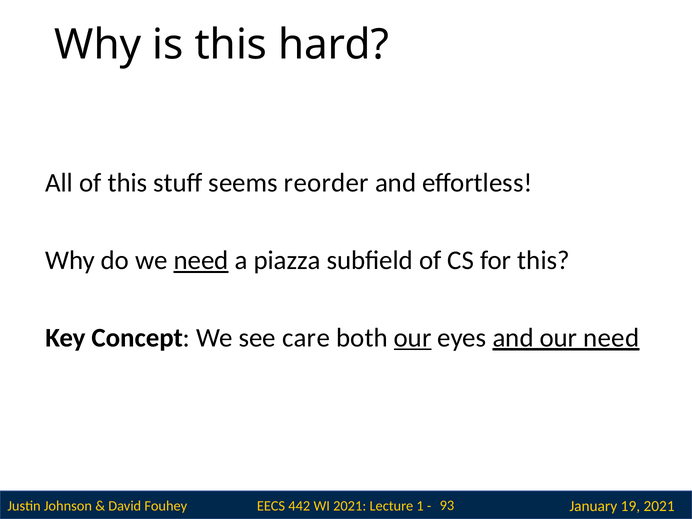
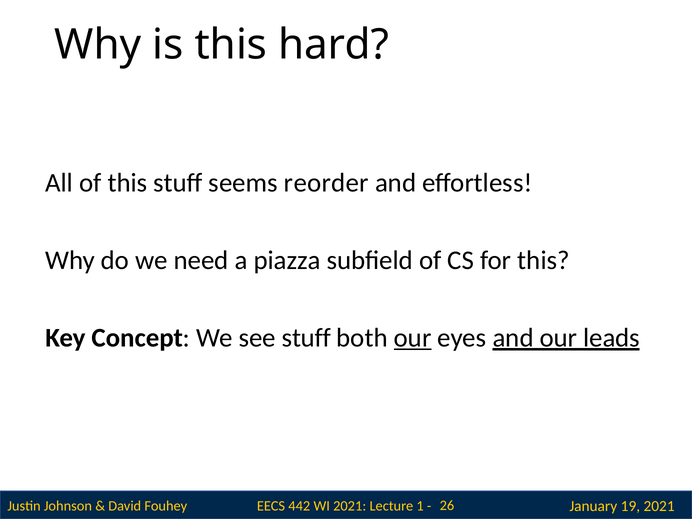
need at (201, 260) underline: present -> none
see care: care -> stuff
our need: need -> leads
93: 93 -> 26
